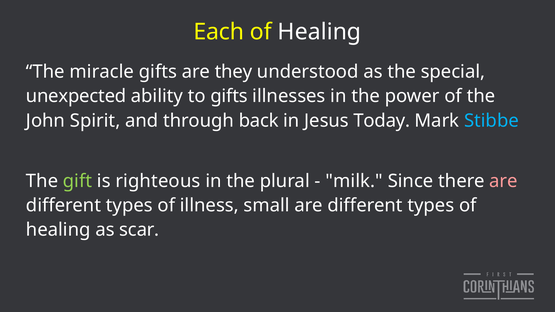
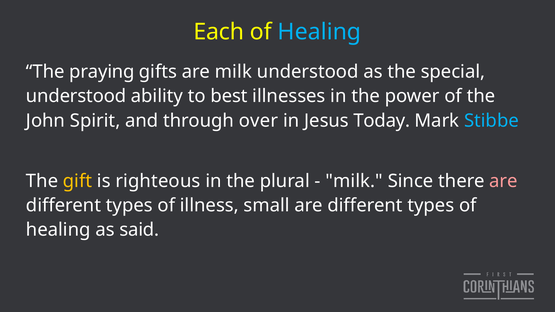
Healing at (319, 32) colour: white -> light blue
miracle: miracle -> praying
are they: they -> milk
unexpected at (76, 96): unexpected -> understood
to gifts: gifts -> best
back: back -> over
gift colour: light green -> yellow
scar: scar -> said
